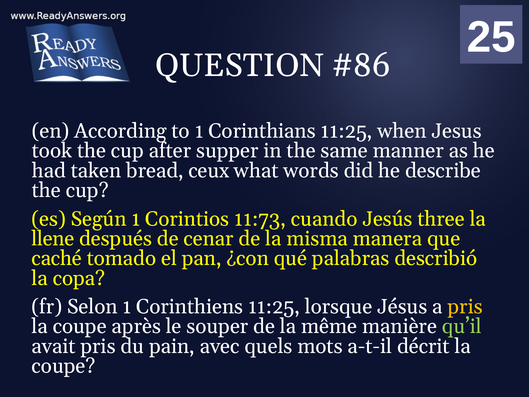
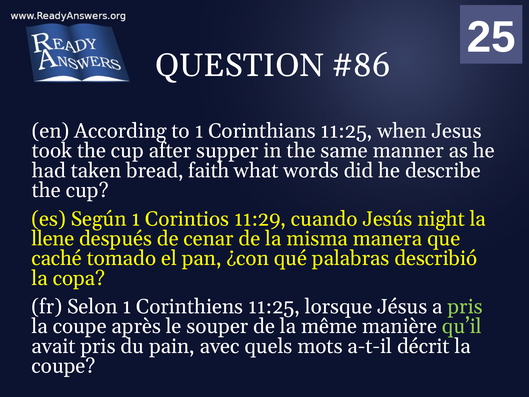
ceux: ceux -> faith
11:73: 11:73 -> 11:29
three: three -> night
pris at (465, 307) colour: yellow -> light green
